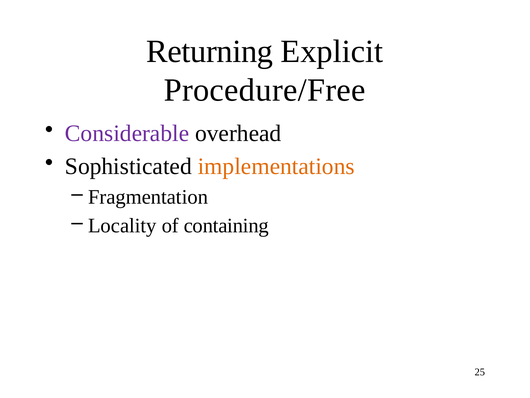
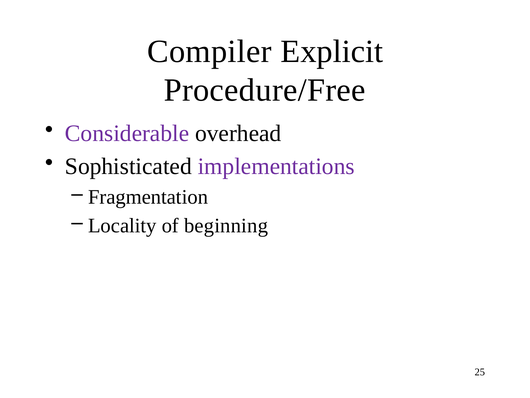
Returning: Returning -> Compiler
implementations colour: orange -> purple
containing: containing -> beginning
